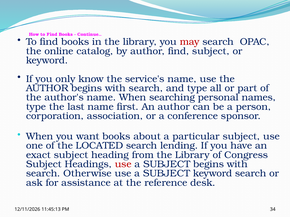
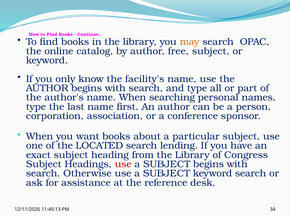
may colour: red -> orange
author find: find -> free
service's: service's -> facility's
